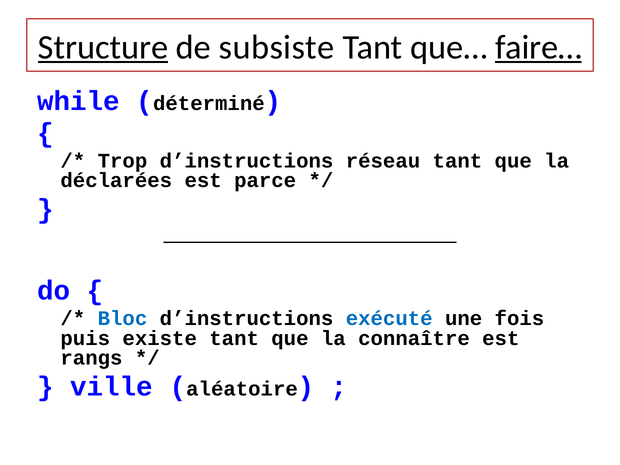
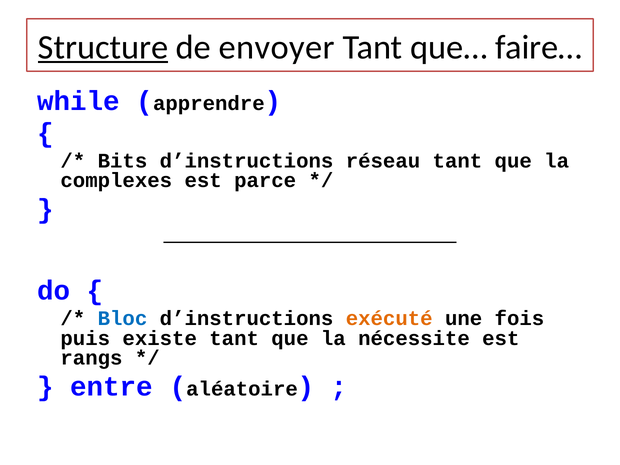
subsiste: subsiste -> envoyer
faire… underline: present -> none
déterminé: déterminé -> apprendre
Trop: Trop -> Bits
déclarées: déclarées -> complexes
exécuté colour: blue -> orange
connaître: connaître -> nécessite
ville: ville -> entre
